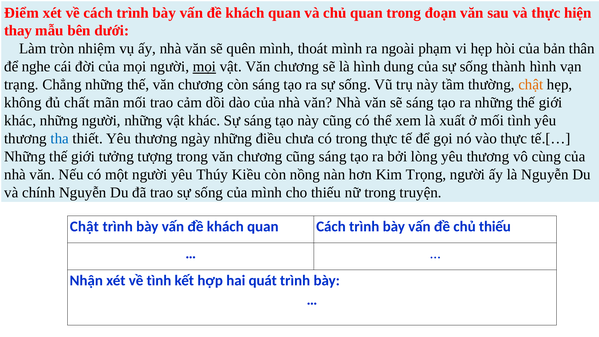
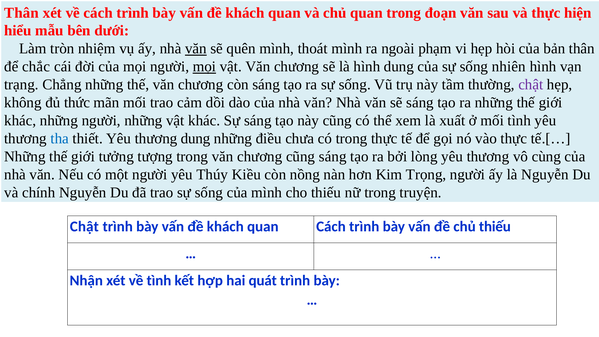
Điểm at (22, 13): Điểm -> Thân
thay: thay -> hiểu
văn at (196, 49) underline: none -> present
nghe: nghe -> chắc
thành: thành -> nhiên
chật at (531, 85) colour: orange -> purple
chất: chất -> thức
thương ngày: ngày -> dung
